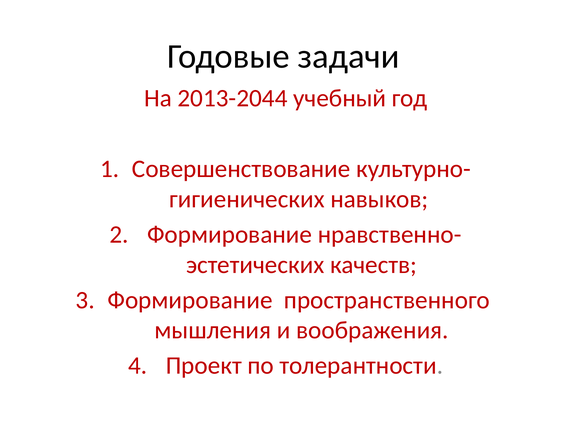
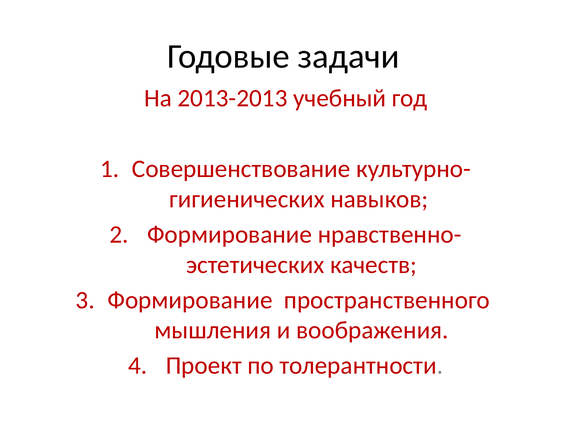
2013-2044: 2013-2044 -> 2013-2013
